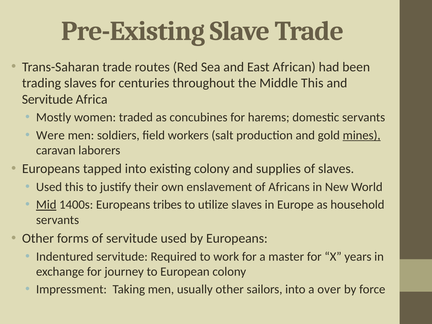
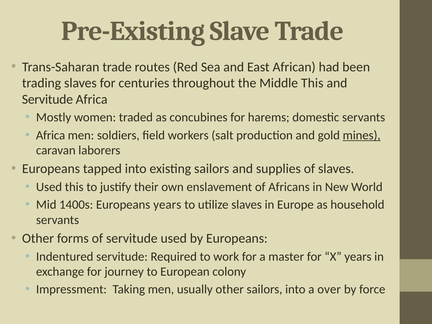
Were at (50, 135): Were -> Africa
existing colony: colony -> sailors
Mid underline: present -> none
Europeans tribes: tribes -> years
